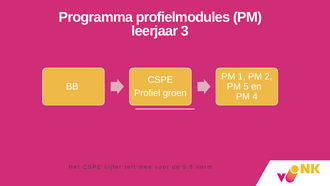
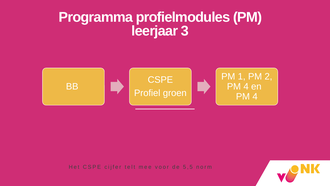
5 at (246, 86): 5 -> 4
